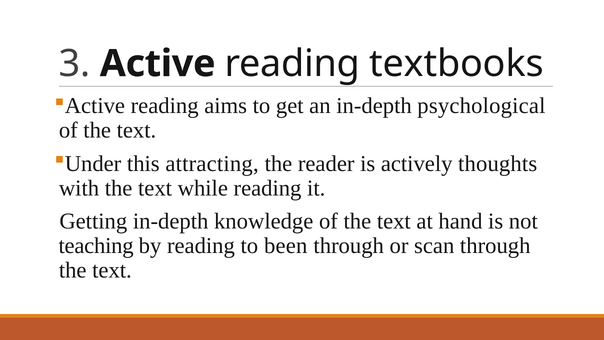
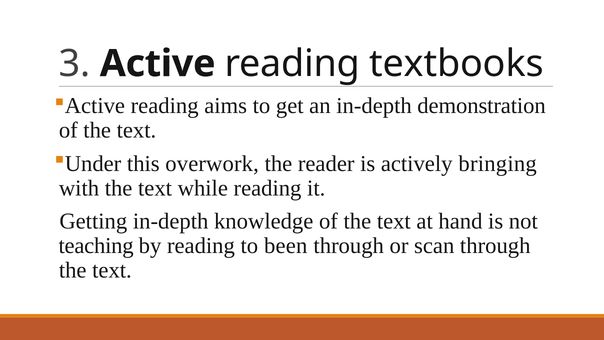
psychological: psychological -> demonstration
attracting: attracting -> overwork
thoughts: thoughts -> bringing
